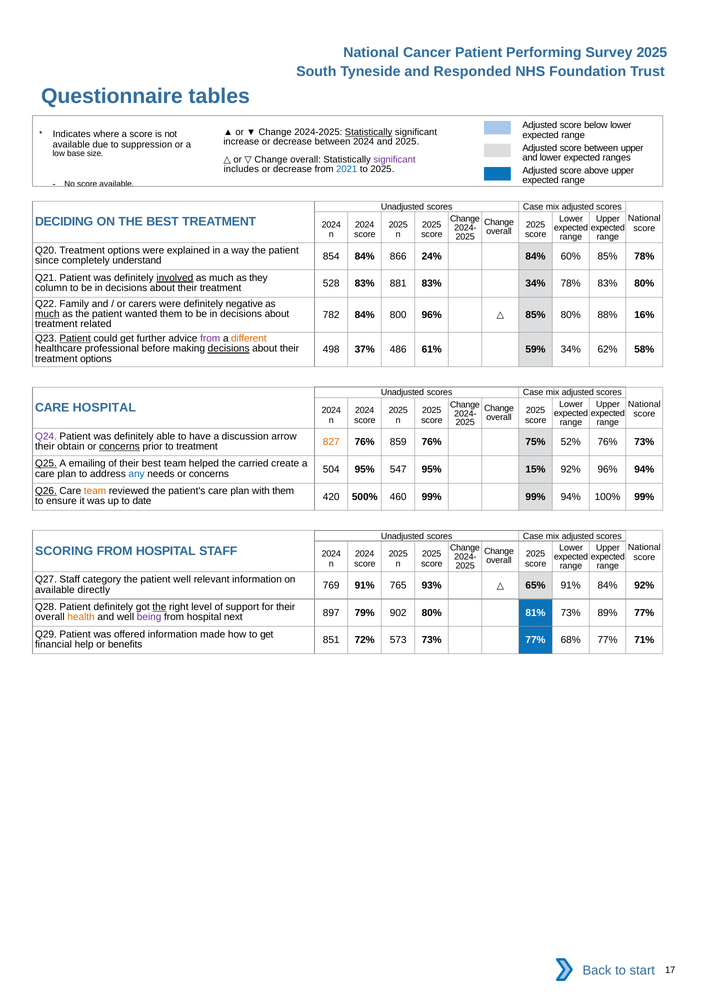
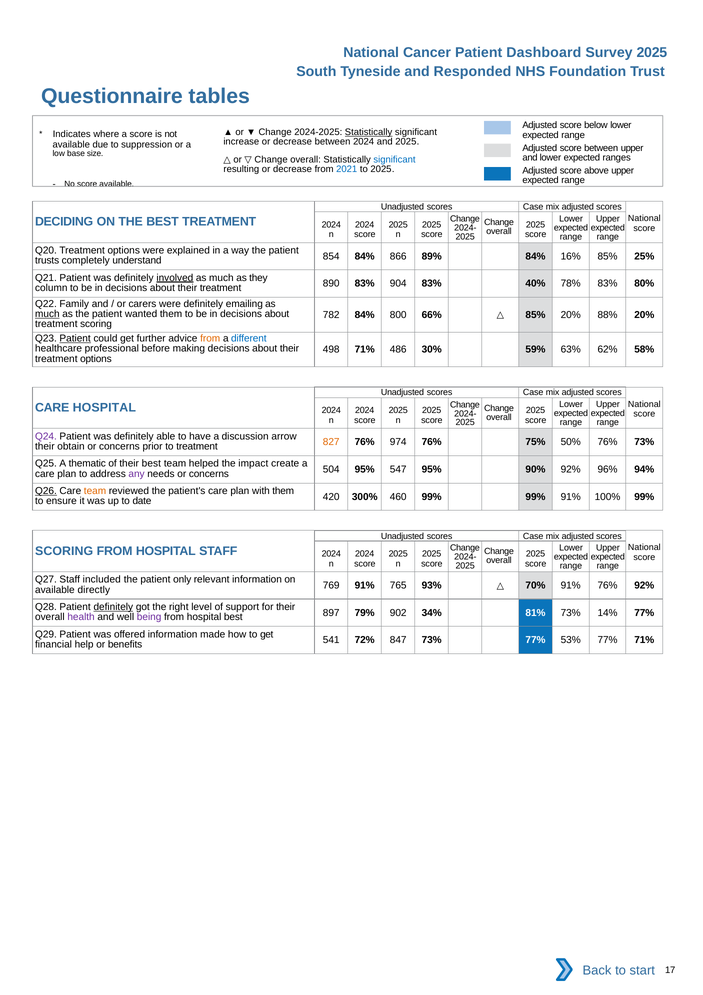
Performing: Performing -> Dashboard
significant at (395, 160) colour: purple -> blue
includes: includes -> resulting
since: since -> trusts
24%: 24% -> 89%
60%: 60% -> 16%
85% 78%: 78% -> 25%
528: 528 -> 890
881: 881 -> 904
83% 34%: 34% -> 40%
negative: negative -> emailing
800 96%: 96% -> 66%
85% 80%: 80% -> 20%
88% 16%: 16% -> 20%
treatment related: related -> scoring
from at (210, 338) colour: purple -> orange
different colour: orange -> blue
decisions at (229, 349) underline: present -> none
498 37%: 37% -> 71%
61%: 61% -> 30%
59% 34%: 34% -> 63%
concerns at (119, 446) underline: present -> none
859: 859 -> 974
52%: 52% -> 50%
Q25 underline: present -> none
emailing: emailing -> thematic
carried: carried -> impact
any colour: blue -> purple
15%: 15% -> 90%
500%: 500% -> 300%
99% 94%: 94% -> 91%
category: category -> included
patient well: well -> only
65%: 65% -> 70%
91% 84%: 84% -> 76%
definitely at (113, 607) underline: none -> present
the at (159, 607) underline: present -> none
health colour: orange -> purple
hospital next: next -> best
902 80%: 80% -> 34%
89%: 89% -> 14%
851: 851 -> 541
573: 573 -> 847
68%: 68% -> 53%
